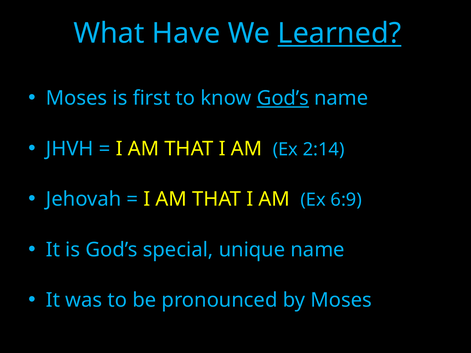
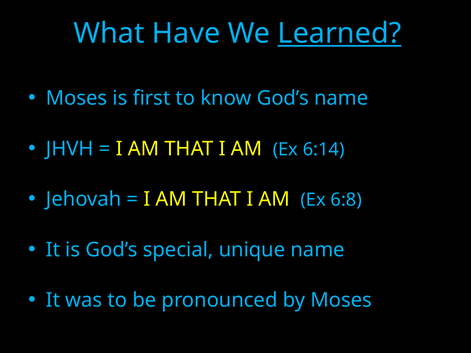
God’s at (283, 98) underline: present -> none
2:14: 2:14 -> 6:14
6:9: 6:9 -> 6:8
